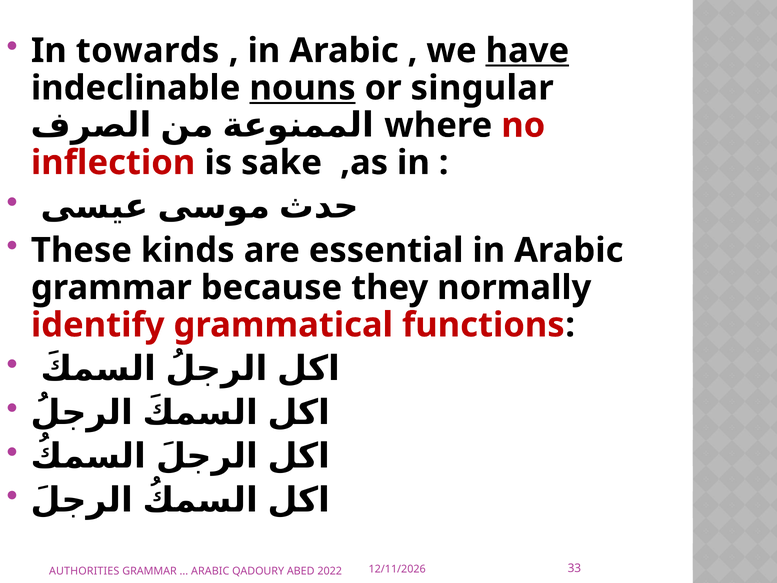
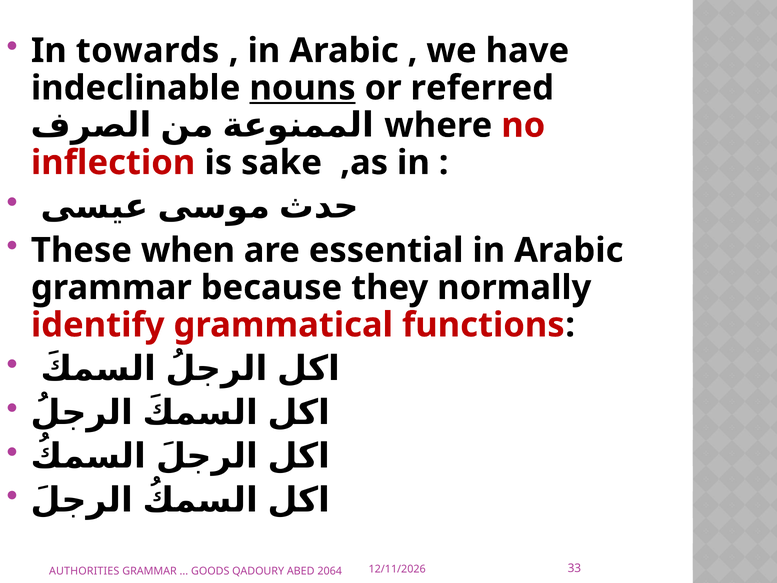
have underline: present -> none
singular: singular -> referred
kinds: kinds -> when
ARABIC at (210, 571): ARABIC -> GOODS
2022: 2022 -> 2064
